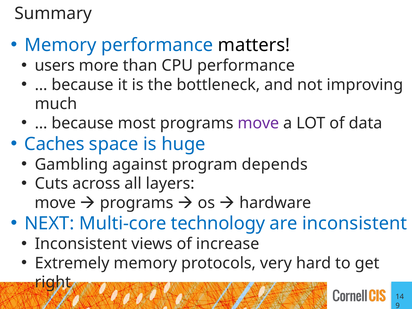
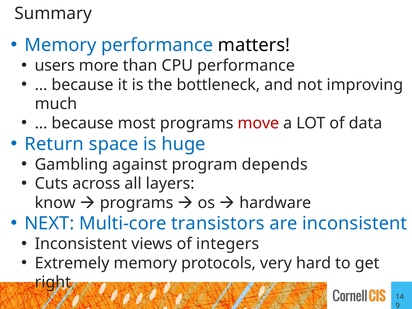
move at (258, 123) colour: purple -> red
Caches: Caches -> Return
move at (55, 203): move -> know
technology: technology -> transistors
increase: increase -> integers
